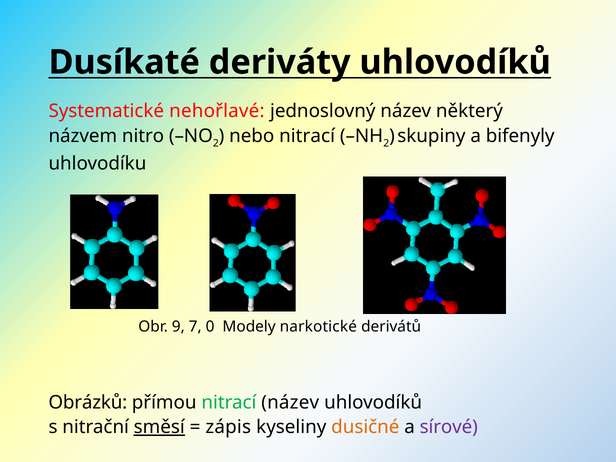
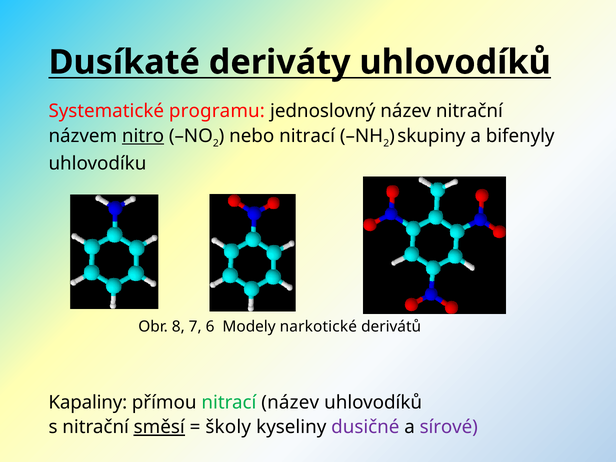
nehořlavé: nehořlavé -> programu
název některý: některý -> nitrační
nitro underline: none -> present
9: 9 -> 8
0: 0 -> 6
Obrázků: Obrázků -> Kapaliny
zápis: zápis -> školy
dusičné colour: orange -> purple
